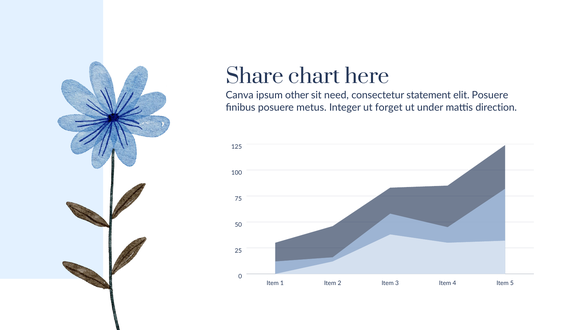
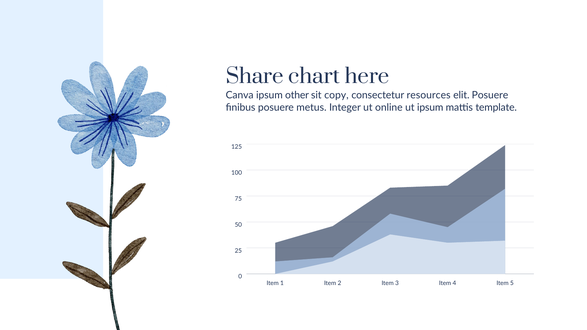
need: need -> copy
statement: statement -> resources
forget: forget -> online
ut under: under -> ipsum
direction: direction -> template
